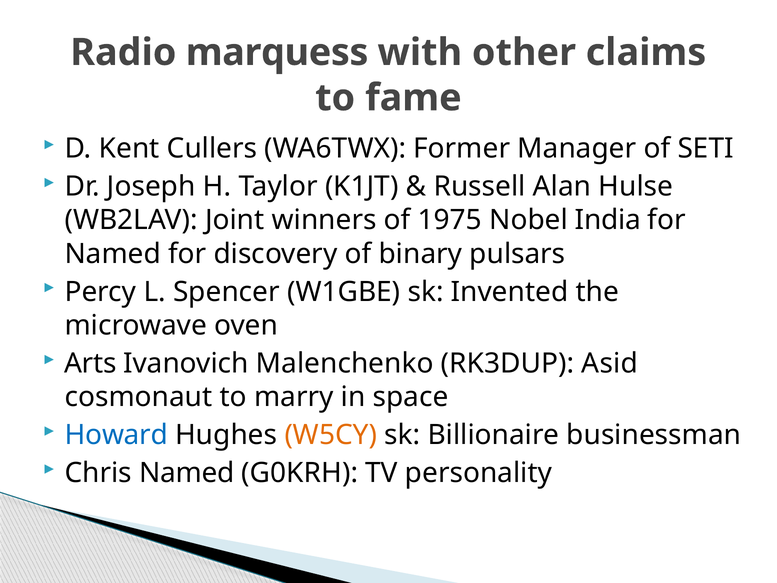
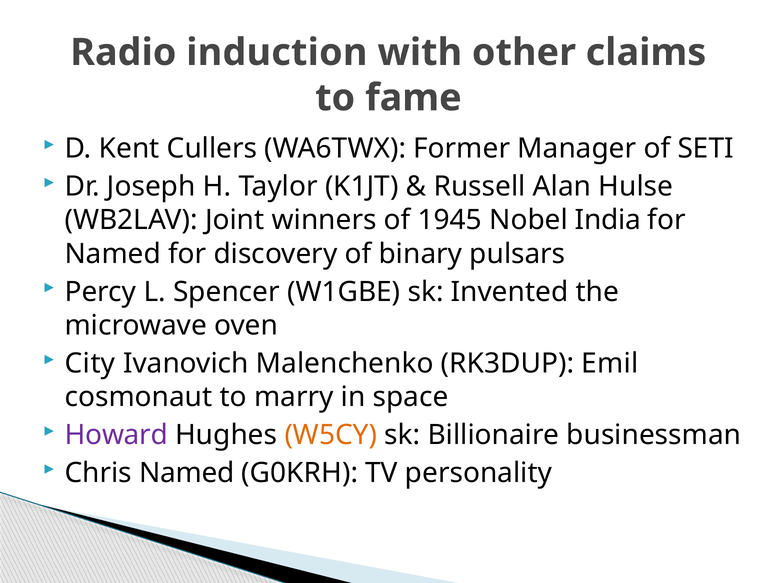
marquess: marquess -> induction
1975: 1975 -> 1945
Arts: Arts -> City
Asid: Asid -> Emil
Howard colour: blue -> purple
